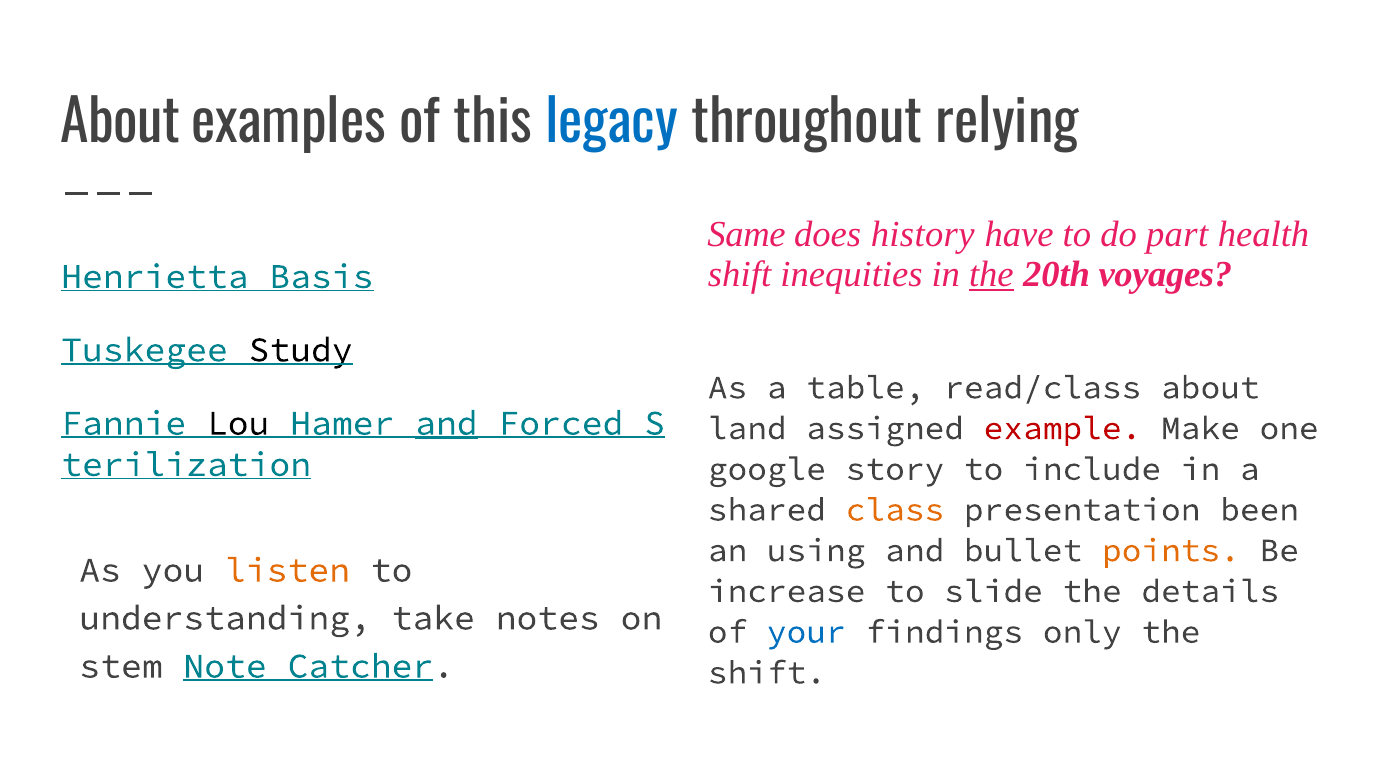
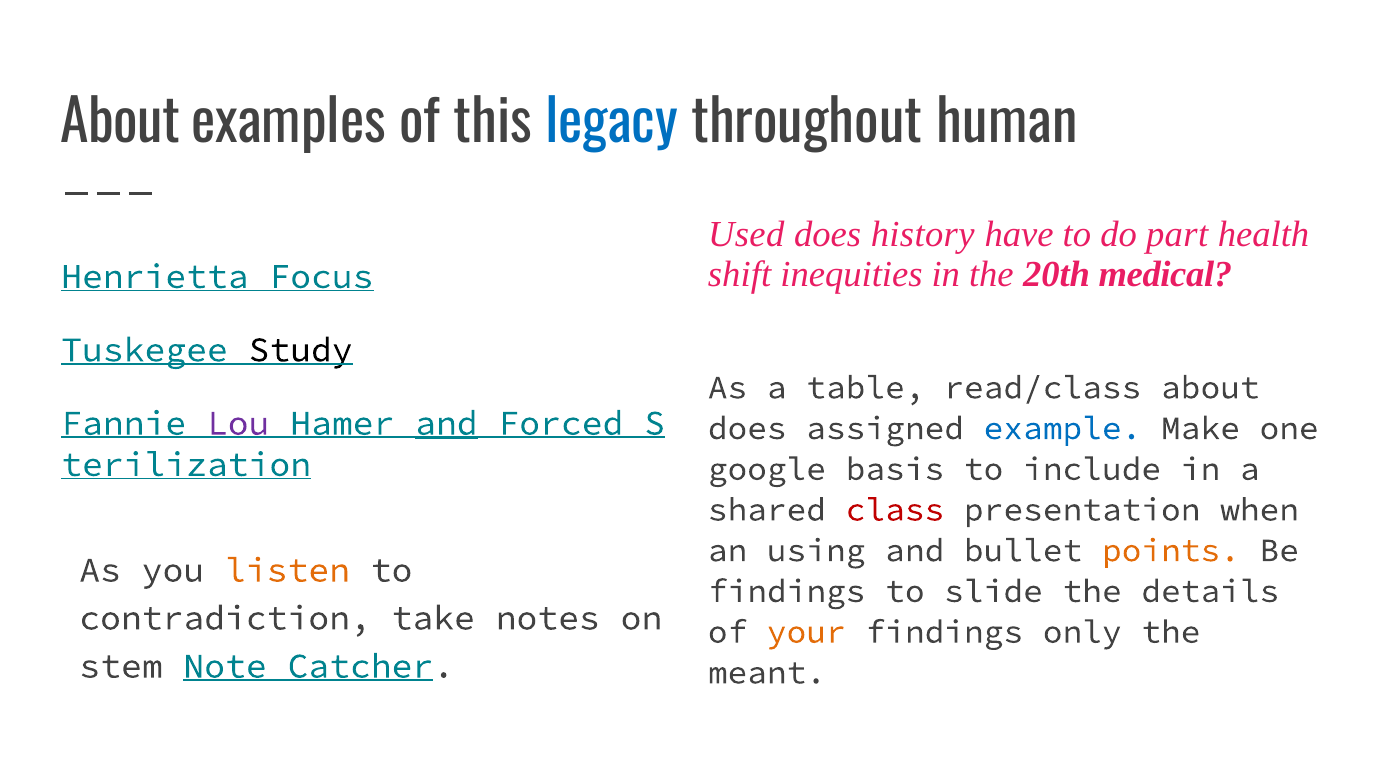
relying: relying -> human
Same: Same -> Used
the at (991, 274) underline: present -> none
voyages: voyages -> medical
Basis: Basis -> Focus
Lou colour: black -> purple
land at (747, 428): land -> does
example colour: red -> blue
story: story -> basis
class colour: orange -> red
been: been -> when
increase at (787, 591): increase -> findings
understanding: understanding -> contradiction
your colour: blue -> orange
shift at (767, 672): shift -> meant
